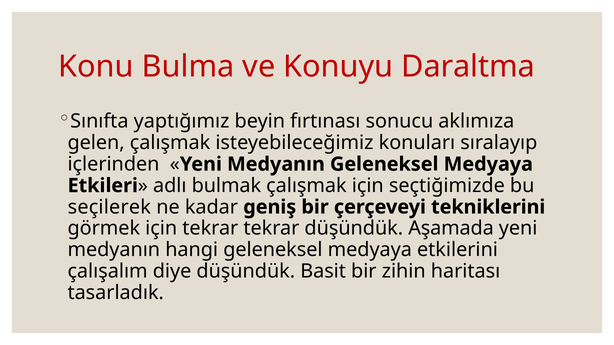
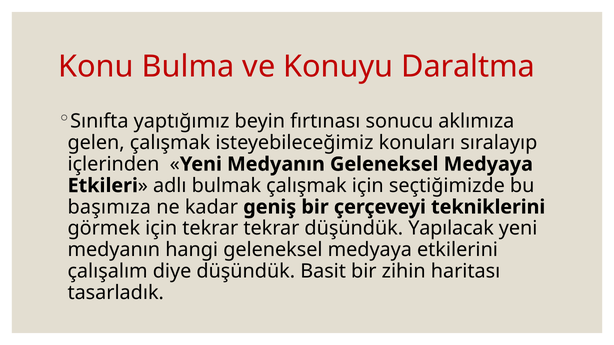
seçilerek: seçilerek -> başımıza
Aşamada: Aşamada -> Yapılacak
